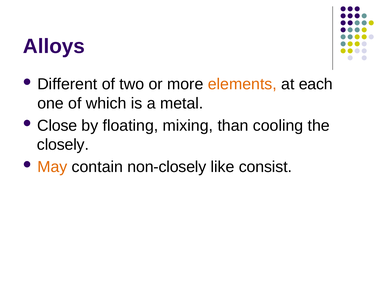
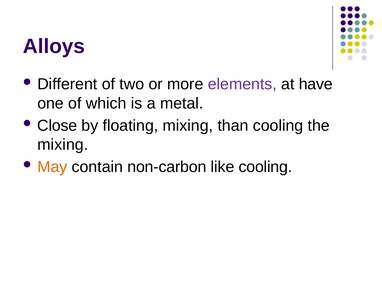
elements colour: orange -> purple
each: each -> have
closely at (63, 145): closely -> mixing
non-closely: non-closely -> non-carbon
like consist: consist -> cooling
